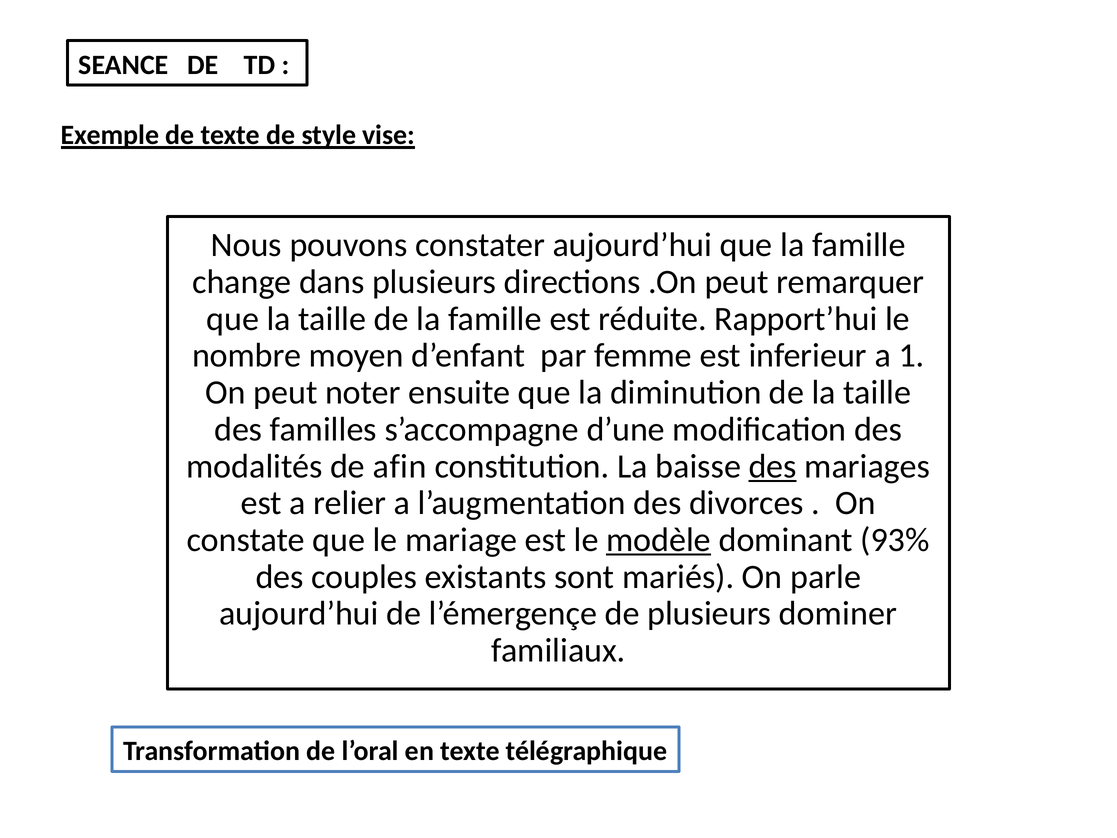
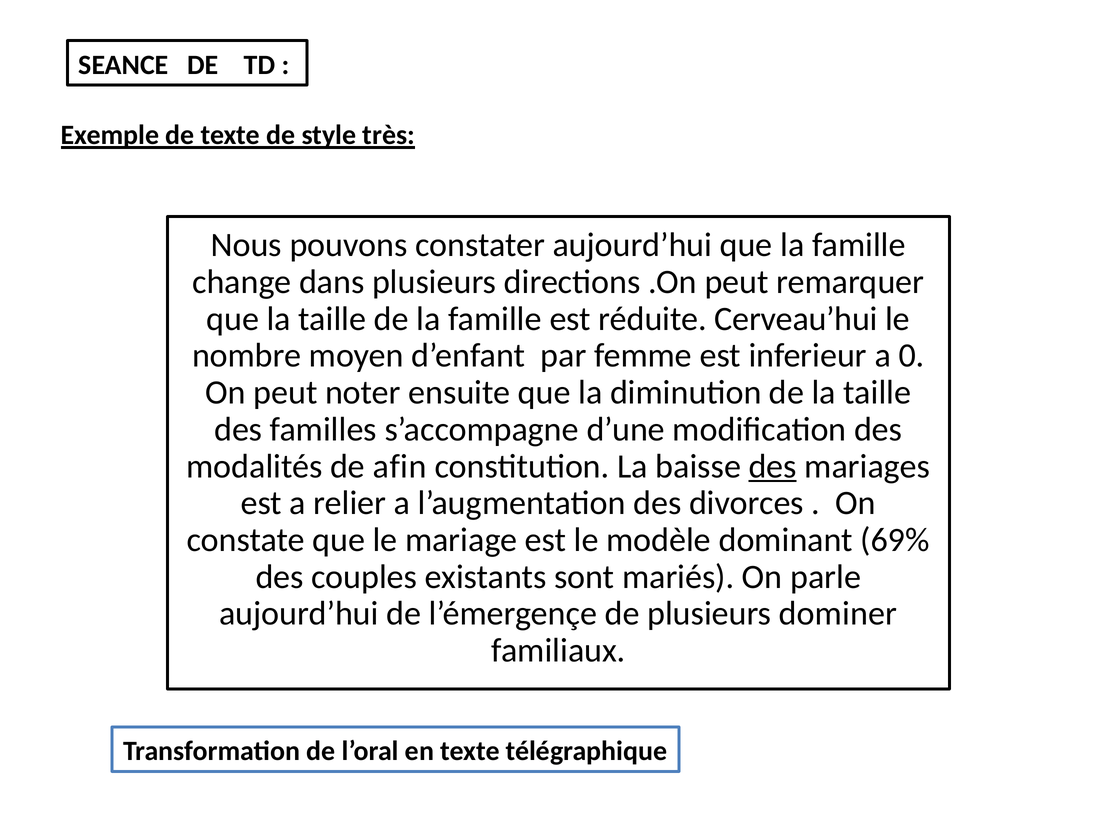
vise: vise -> très
Rapport’hui: Rapport’hui -> Cerveau’hui
1: 1 -> 0
modèle underline: present -> none
93%: 93% -> 69%
